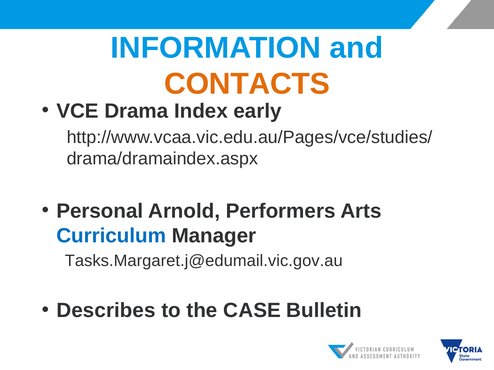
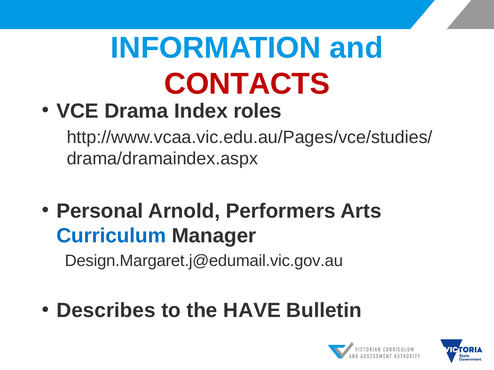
CONTACTS colour: orange -> red
early: early -> roles
Tasks.Margaret.j@edumail.vic.gov.au: Tasks.Margaret.j@edumail.vic.gov.au -> Design.Margaret.j@edumail.vic.gov.au
CASE: CASE -> HAVE
